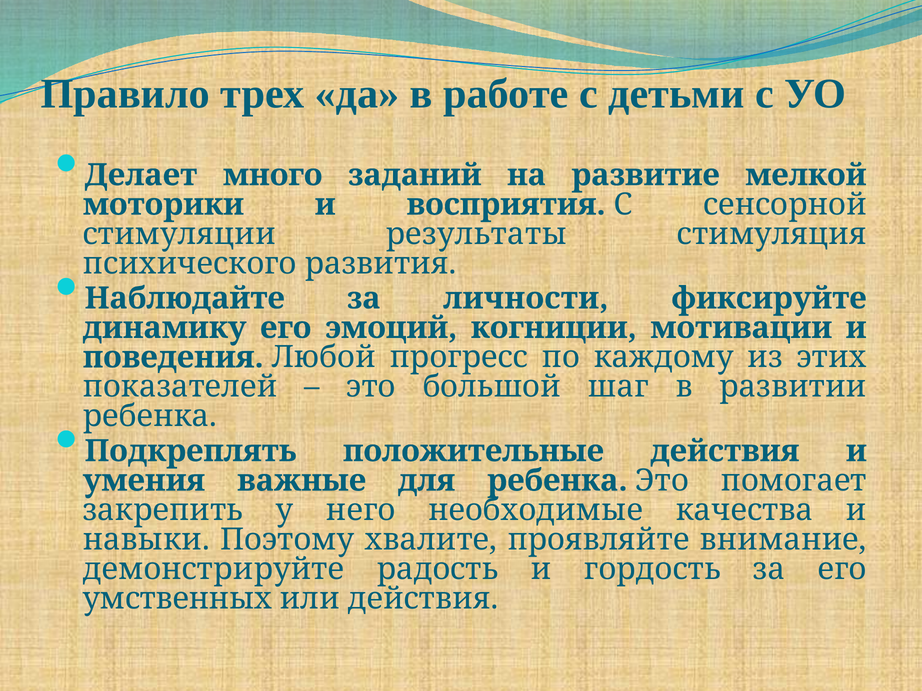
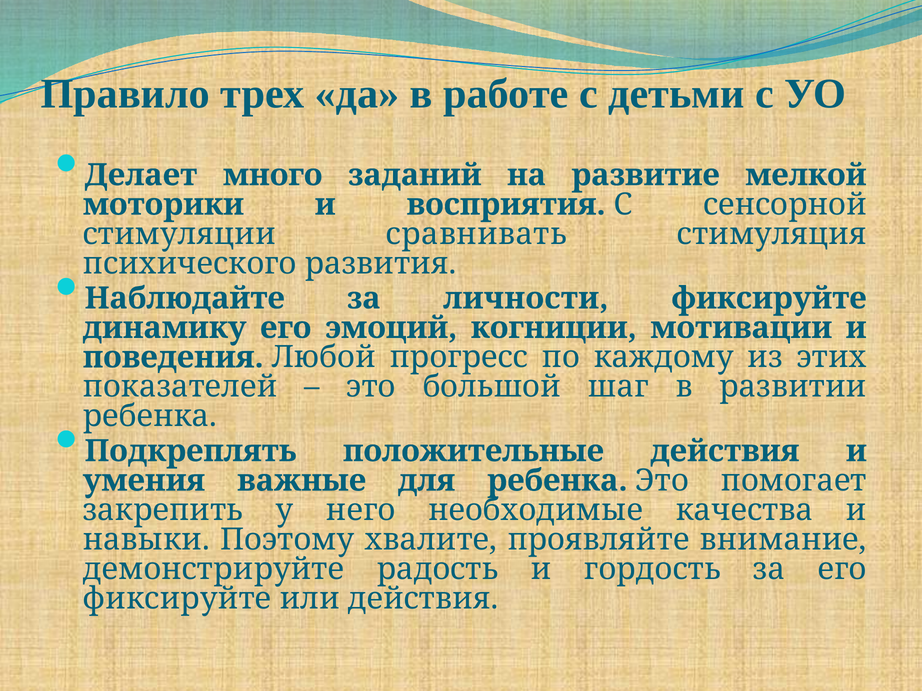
результаты: результаты -> сравнивать
умственных at (177, 599): умственных -> фиксируйте
